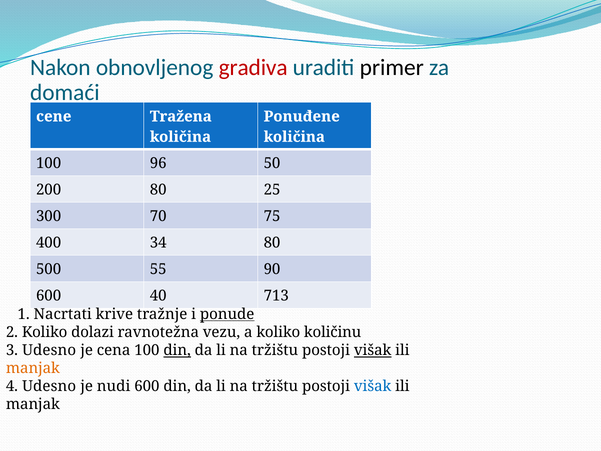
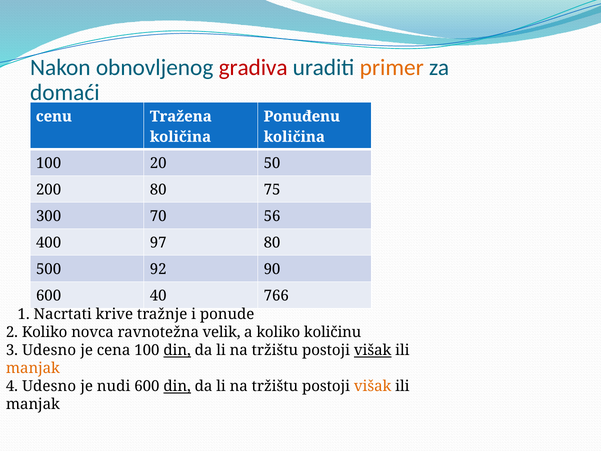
primer colour: black -> orange
cene: cene -> cenu
Ponuđene: Ponuđene -> Ponuđenu
96: 96 -> 20
25: 25 -> 75
75: 75 -> 56
34: 34 -> 97
55: 55 -> 92
713: 713 -> 766
ponude underline: present -> none
dolazi: dolazi -> novca
vezu: vezu -> velik
din at (177, 386) underline: none -> present
višak at (373, 386) colour: blue -> orange
